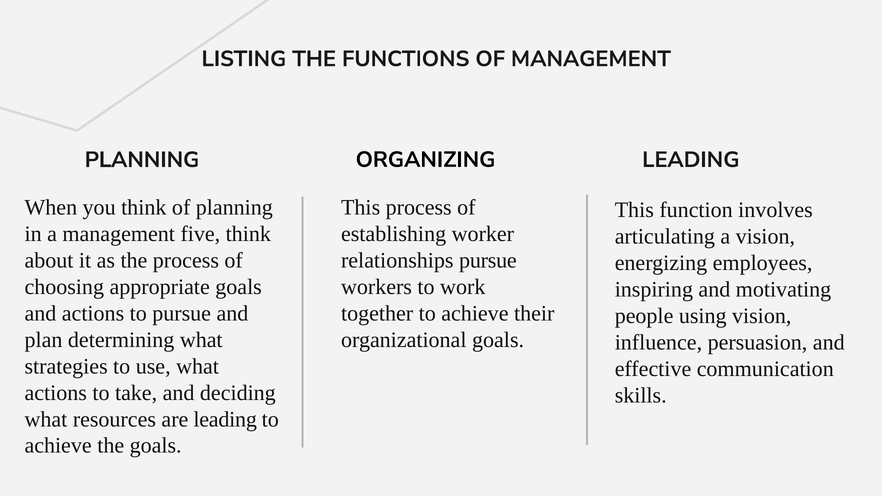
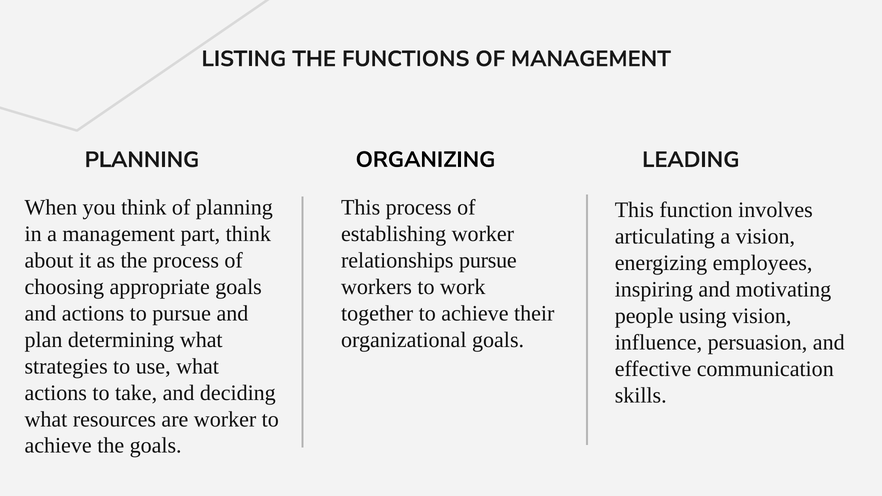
five: five -> part
are leading: leading -> worker
